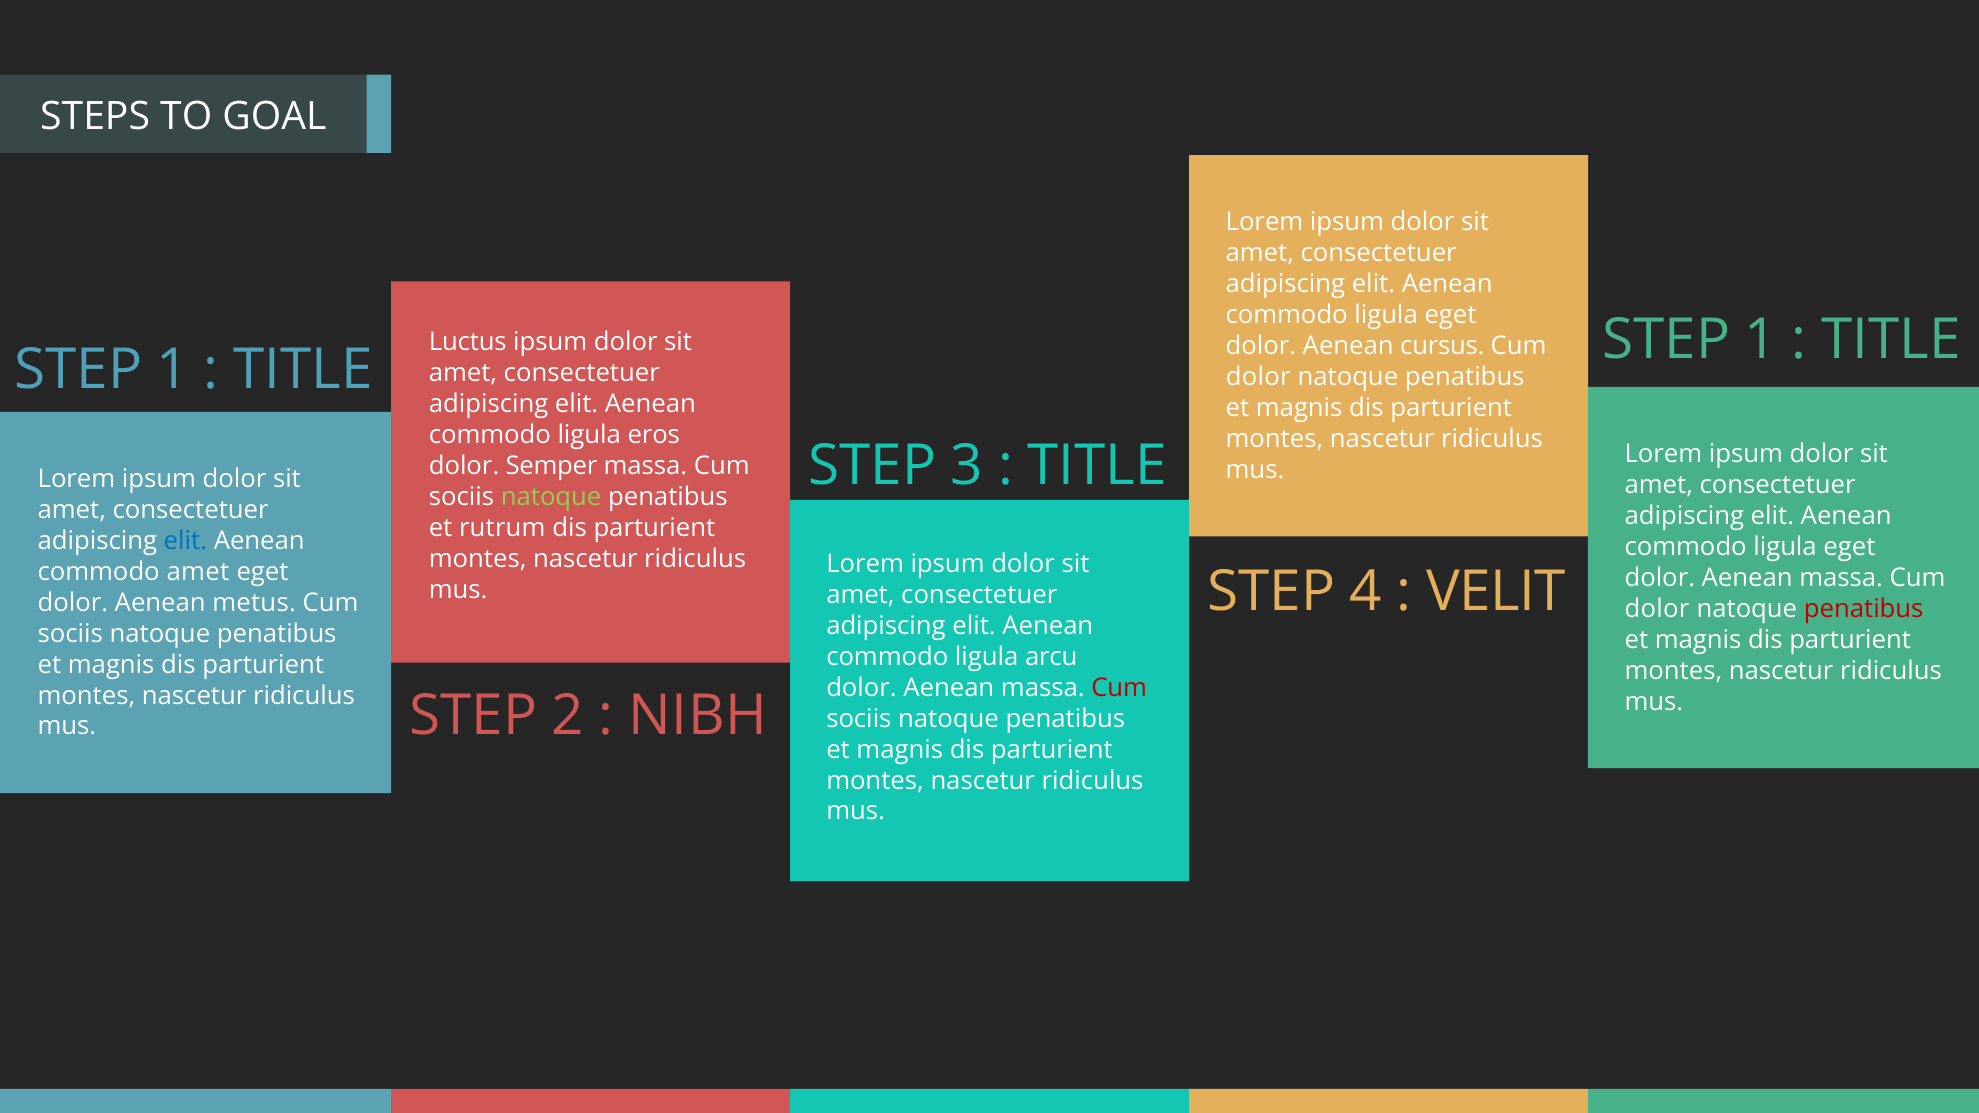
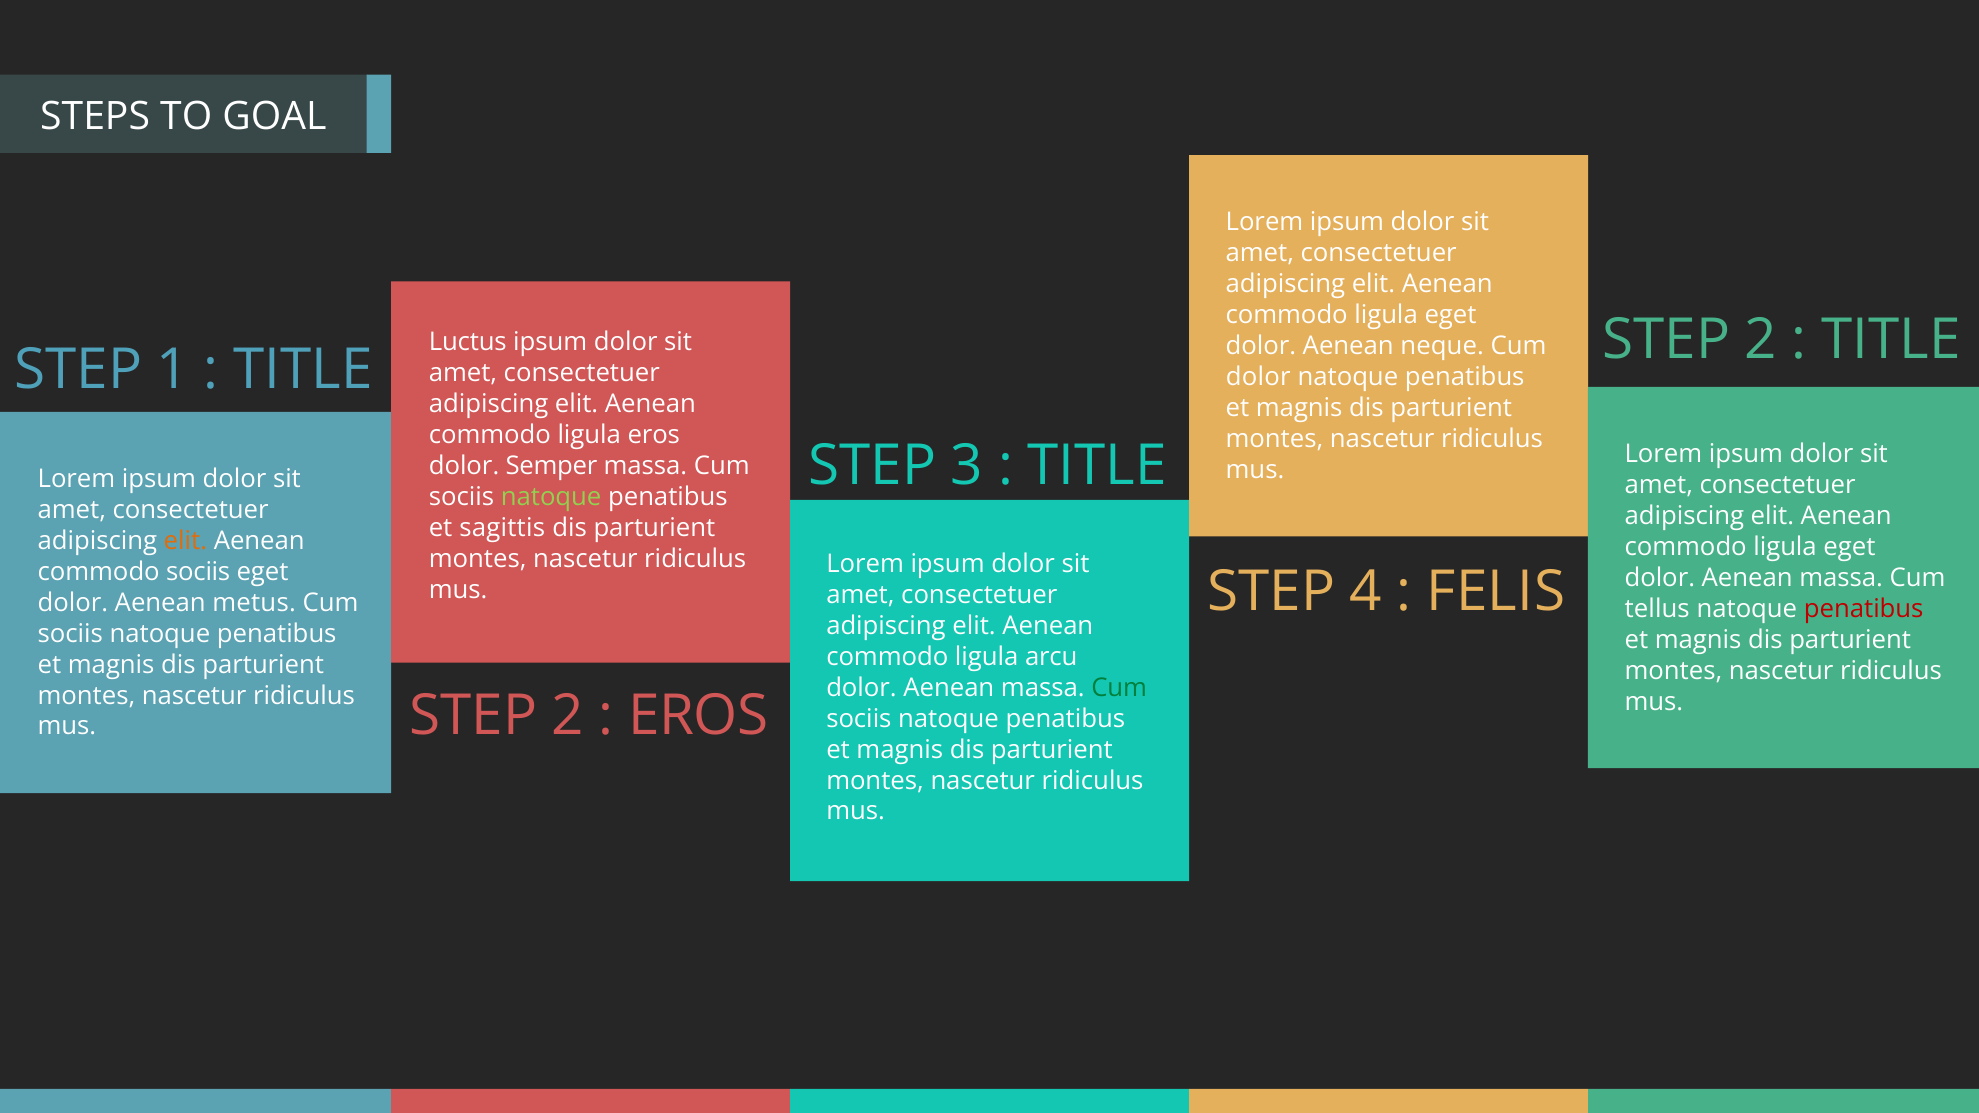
1 at (1761, 340): 1 -> 2
cursus: cursus -> neque
rutrum: rutrum -> sagittis
elit at (185, 541) colour: blue -> orange
commodo amet: amet -> sociis
VELIT: VELIT -> FELIS
dolor at (1657, 609): dolor -> tellus
Cum at (1119, 688) colour: red -> green
NIBH at (698, 716): NIBH -> EROS
